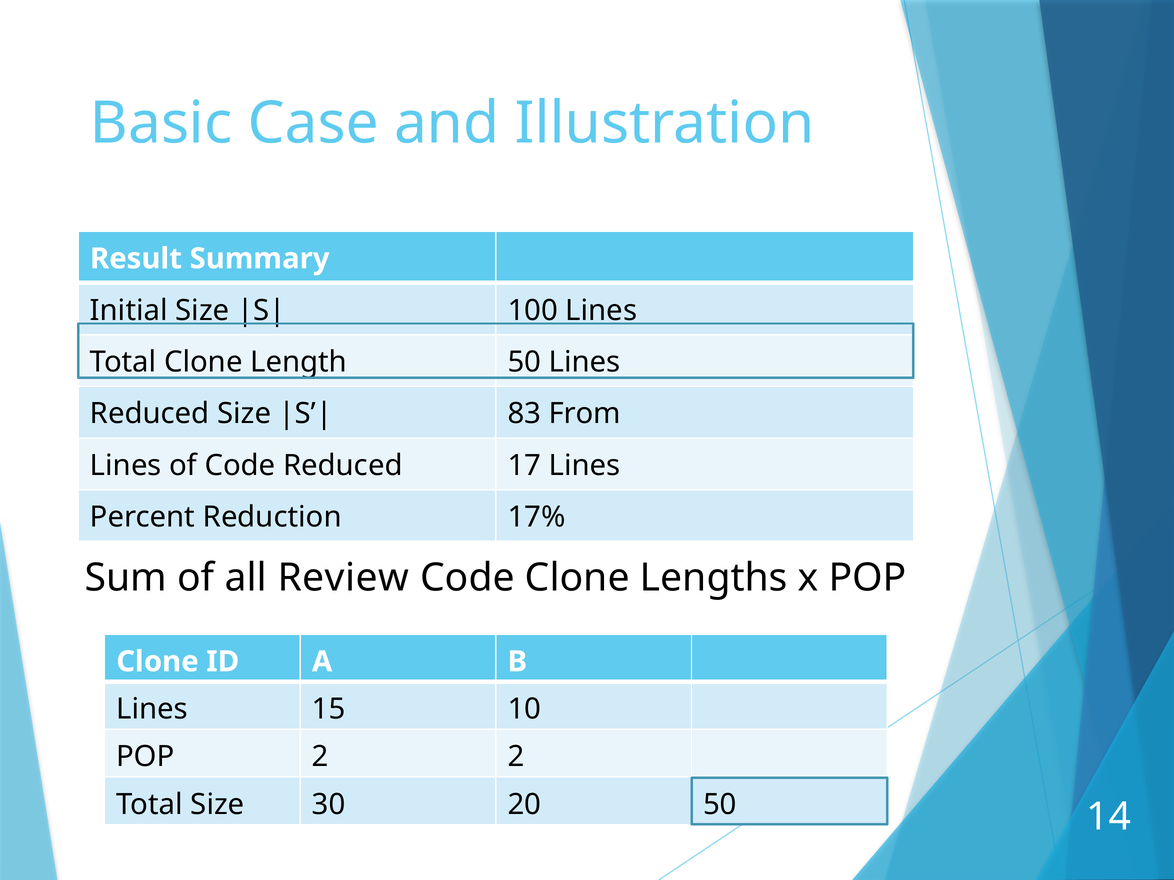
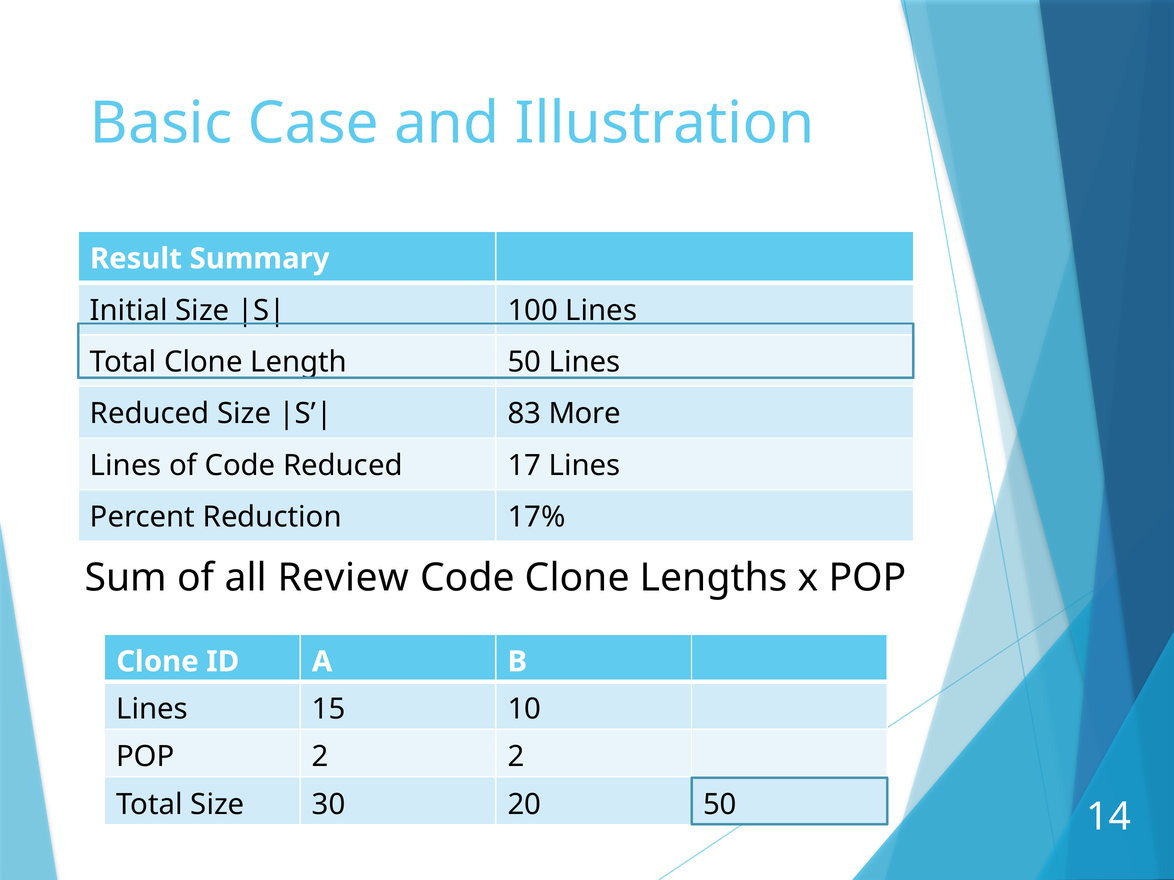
From: From -> More
